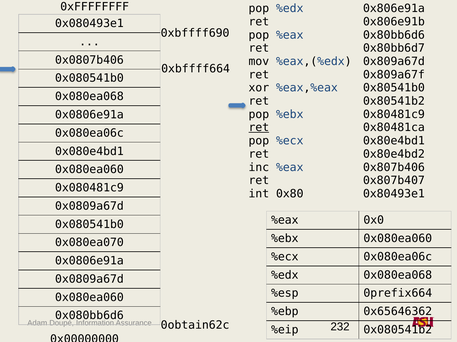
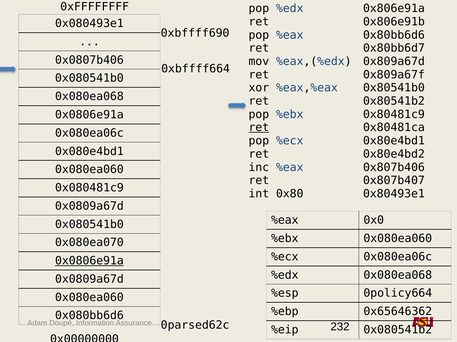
0x0806e91a at (89, 261) underline: none -> present
0prefix664: 0prefix664 -> 0policy664
0obtain62c: 0obtain62c -> 0parsed62c
